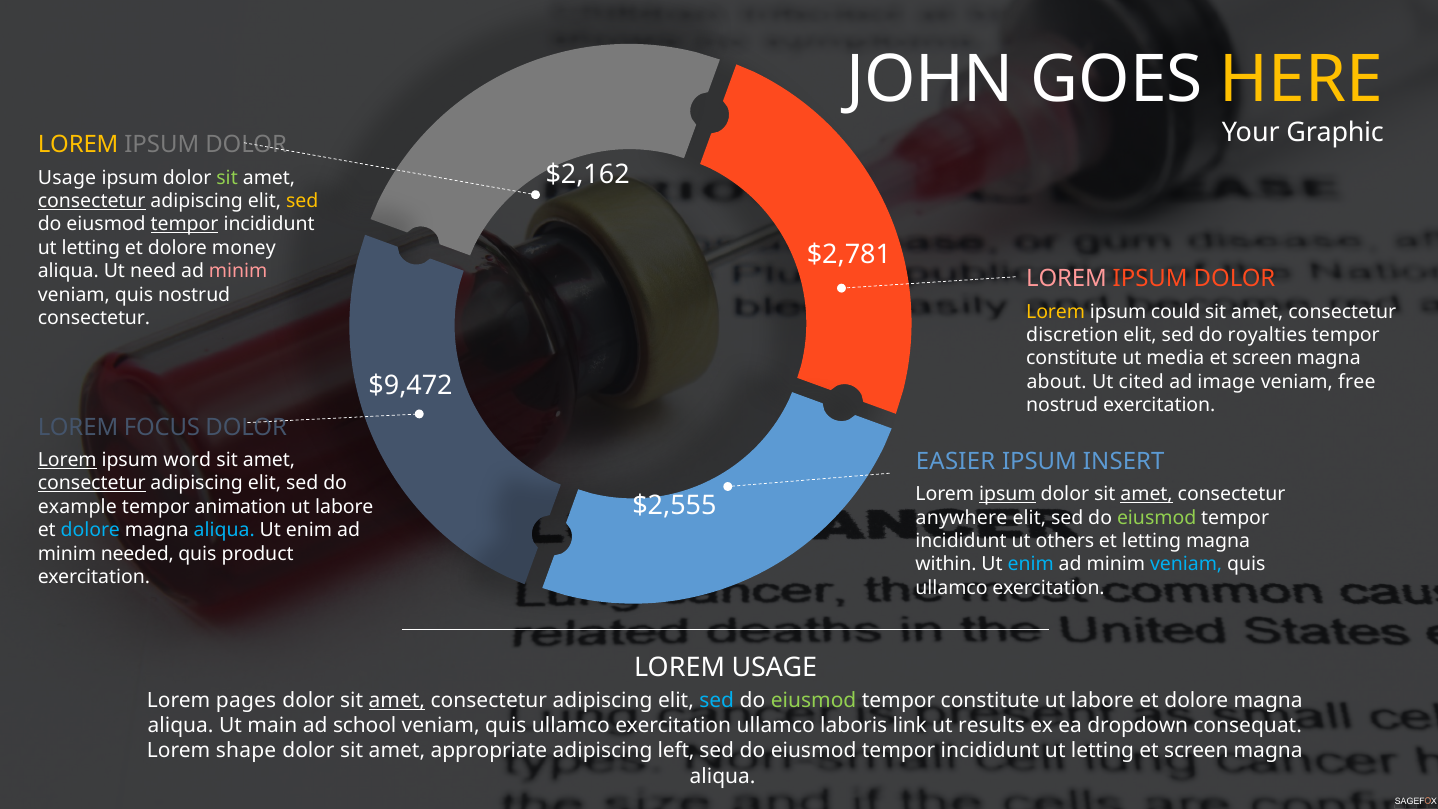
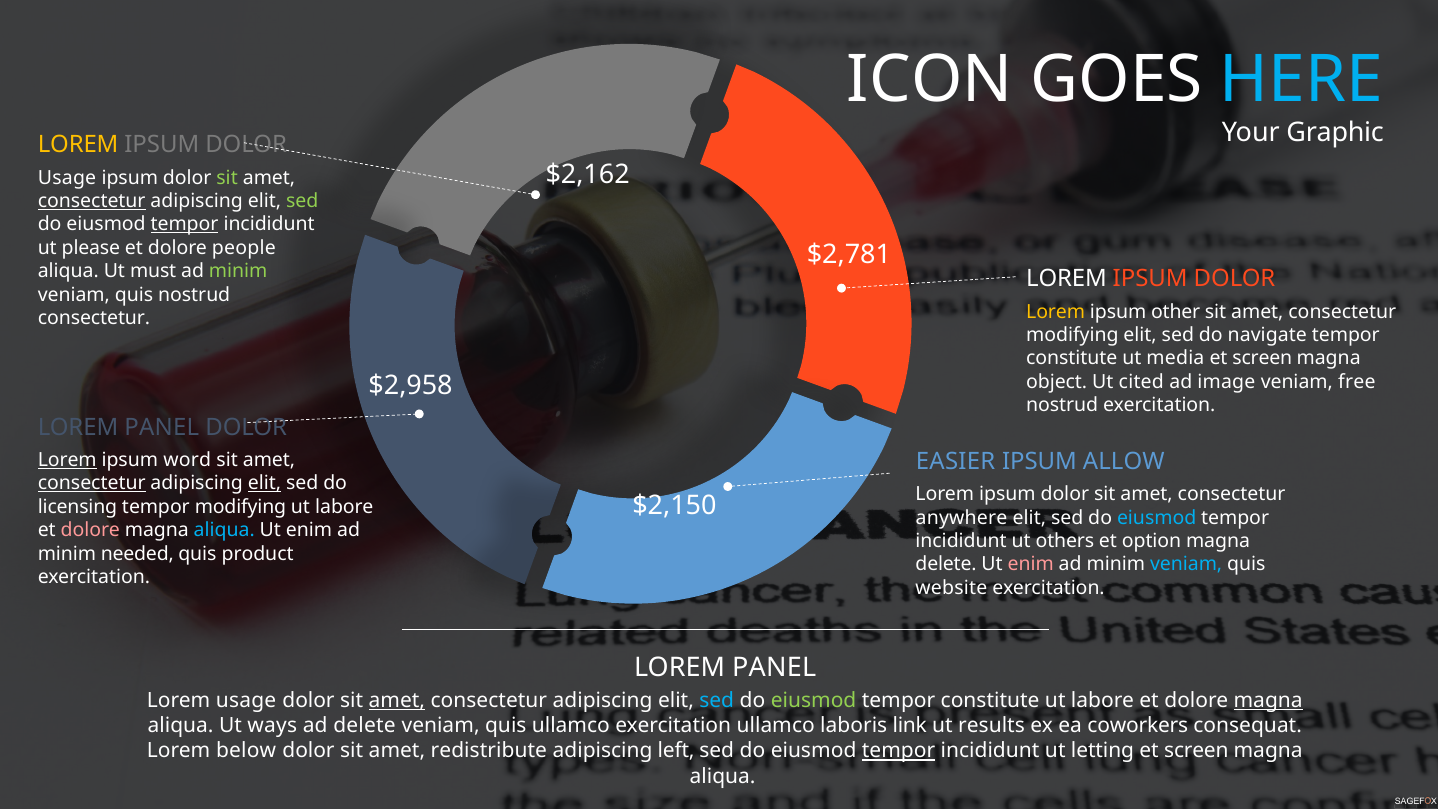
JOHN: JOHN -> ICON
HERE colour: yellow -> light blue
sed at (302, 201) colour: yellow -> light green
letting at (91, 248): letting -> please
money: money -> people
need: need -> must
minim at (238, 271) colour: pink -> light green
LOREM at (1066, 279) colour: pink -> white
could: could -> other
discretion at (1072, 335): discretion -> modifying
royalties: royalties -> navigate
about: about -> object
$9,472: $9,472 -> $2,958
FOCUS at (162, 427): FOCUS -> PANEL
INSERT: INSERT -> ALLOW
elit at (265, 483) underline: none -> present
ipsum at (1007, 494) underline: present -> none
amet at (1147, 494) underline: present -> none
$2,555: $2,555 -> $2,150
example: example -> licensing
tempor animation: animation -> modifying
eiusmod at (1157, 518) colour: light green -> light blue
dolore at (90, 530) colour: light blue -> pink
et letting: letting -> option
within at (946, 564): within -> delete
enim at (1031, 564) colour: light blue -> pink
ullamco at (952, 588): ullamco -> website
USAGE at (774, 668): USAGE -> PANEL
Lorem pages: pages -> usage
magna at (1268, 700) underline: none -> present
main: main -> ways
ad school: school -> delete
dropdown: dropdown -> coworkers
shape: shape -> below
appropriate: appropriate -> redistribute
tempor at (899, 751) underline: none -> present
